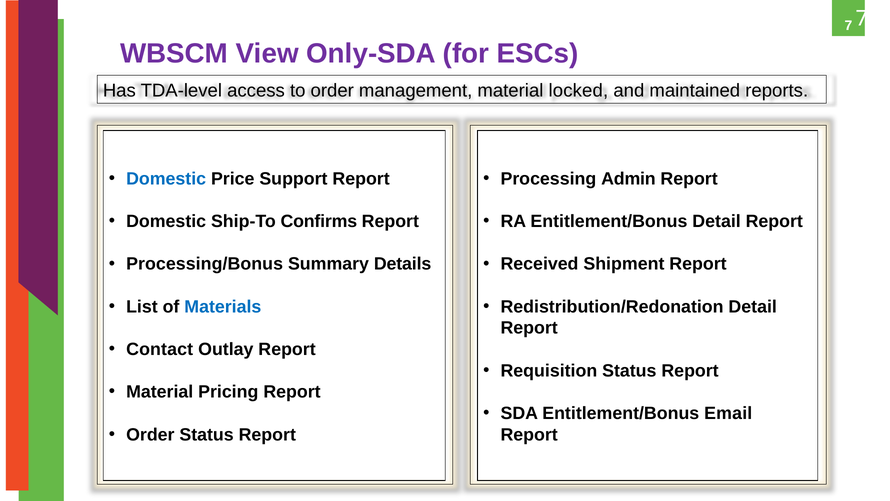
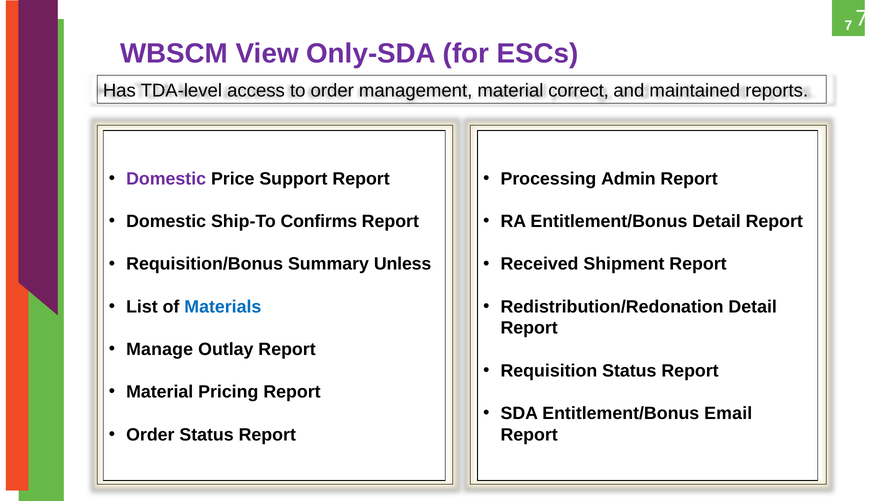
locked: locked -> correct
Domestic at (166, 179) colour: blue -> purple
Processing/Bonus: Processing/Bonus -> Requisition/Bonus
Details: Details -> Unless
Contact: Contact -> Manage
